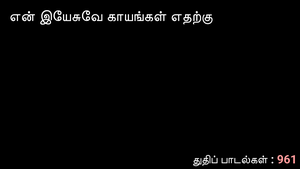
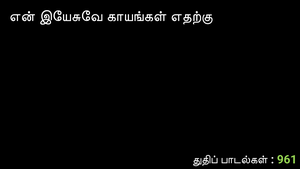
961 colour: pink -> light green
